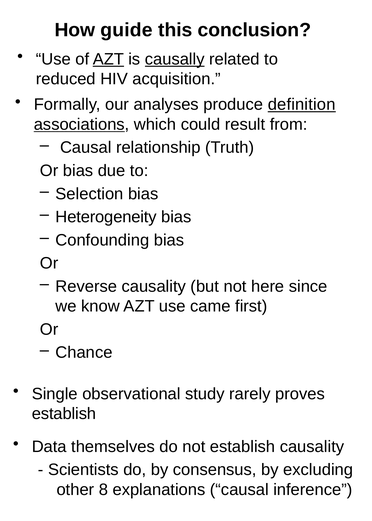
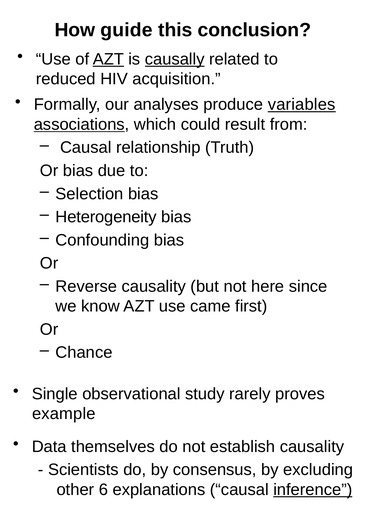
definition: definition -> variables
establish at (64, 414): establish -> example
8: 8 -> 6
inference underline: none -> present
